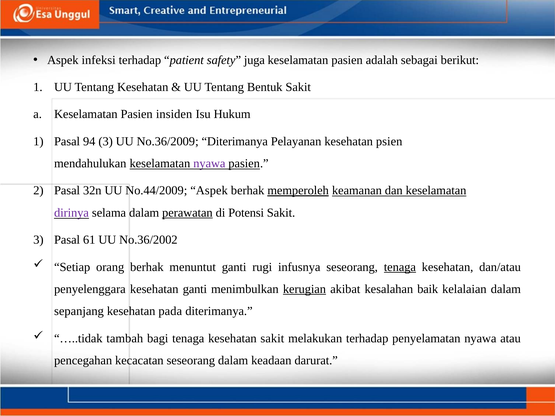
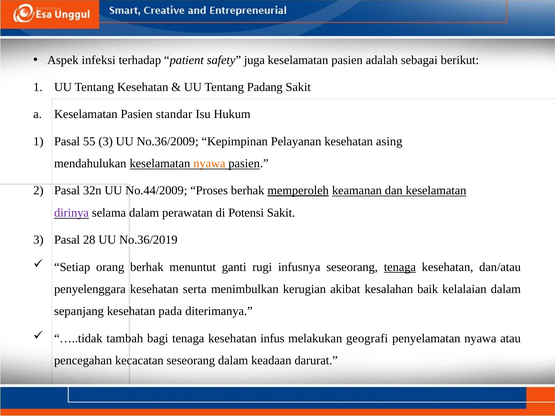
Bentuk: Bentuk -> Padang
insiden: insiden -> standar
94: 94 -> 55
No.36/2009 Diterimanya: Diterimanya -> Kepimpinan
psien: psien -> asing
nyawa at (209, 164) colour: purple -> orange
No.44/2009 Aspek: Aspek -> Proses
perawatan underline: present -> none
61: 61 -> 28
No.36/2002: No.36/2002 -> No.36/2019
kesehatan ganti: ganti -> serta
kerugian underline: present -> none
kesehatan sakit: sakit -> infus
melakukan terhadap: terhadap -> geografi
